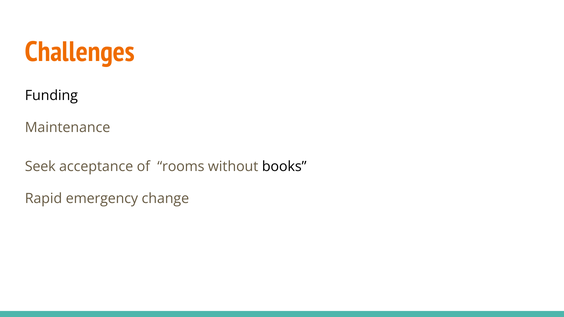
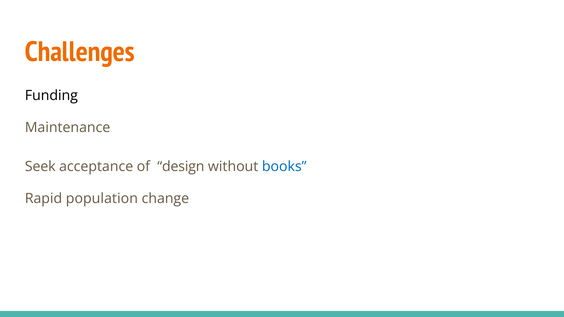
rooms: rooms -> design
books colour: black -> blue
emergency: emergency -> population
